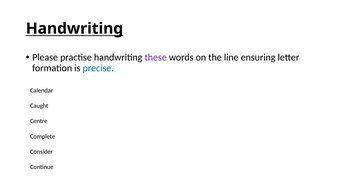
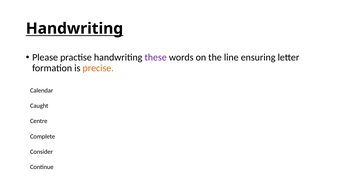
precise colour: blue -> orange
